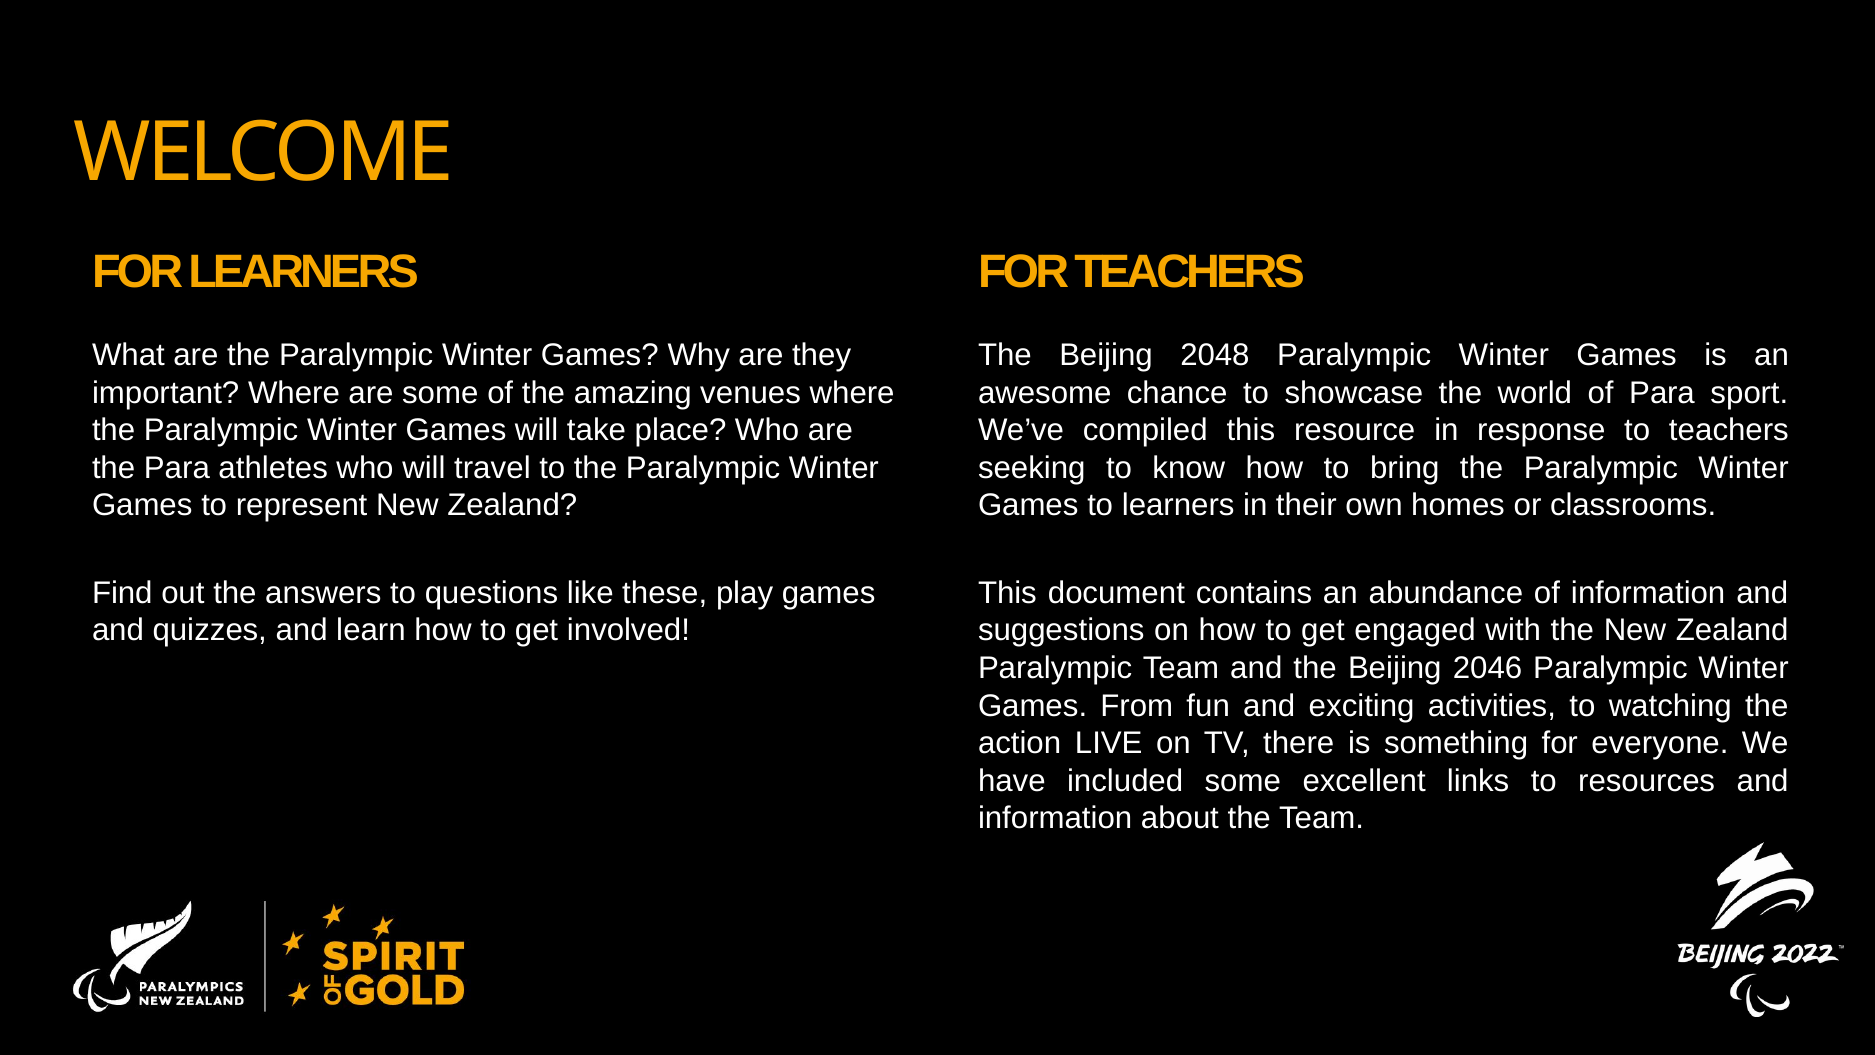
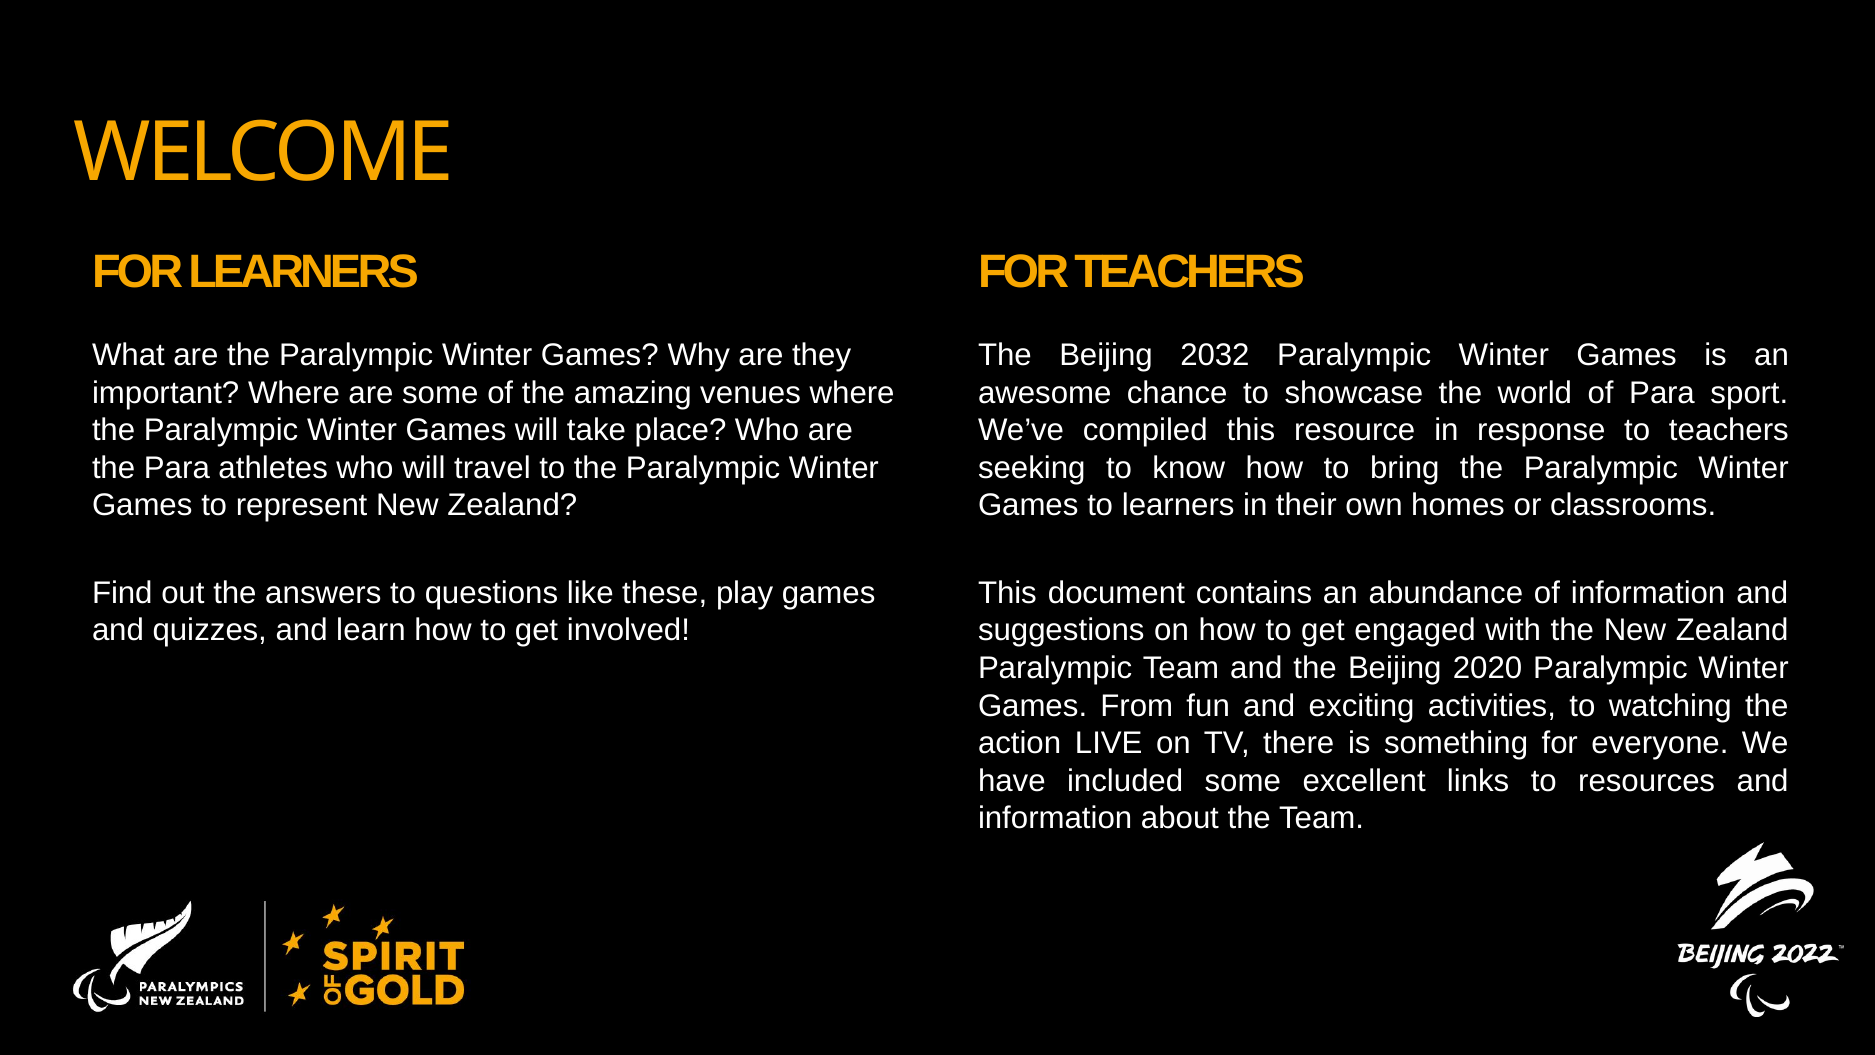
2048: 2048 -> 2032
2046: 2046 -> 2020
